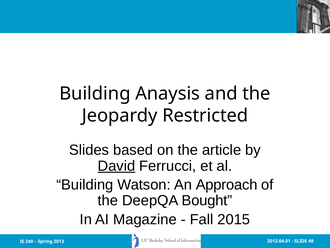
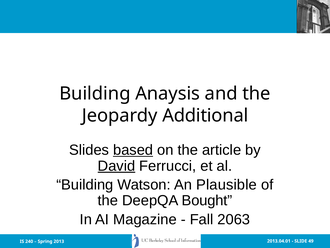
Restricted: Restricted -> Additional
based underline: none -> present
Approach: Approach -> Plausible
2015: 2015 -> 2063
